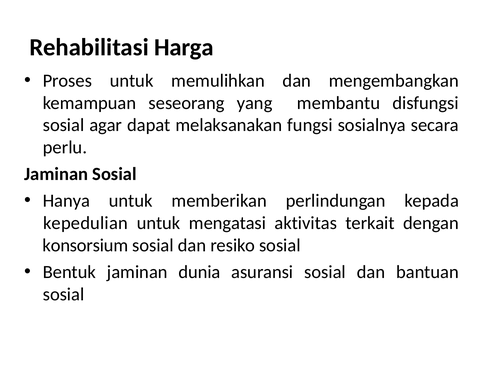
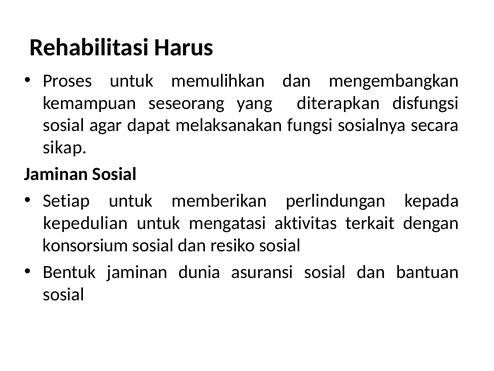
Harga: Harga -> Harus
membantu: membantu -> diterapkan
perlu: perlu -> sikap
Hanya: Hanya -> Setiap
